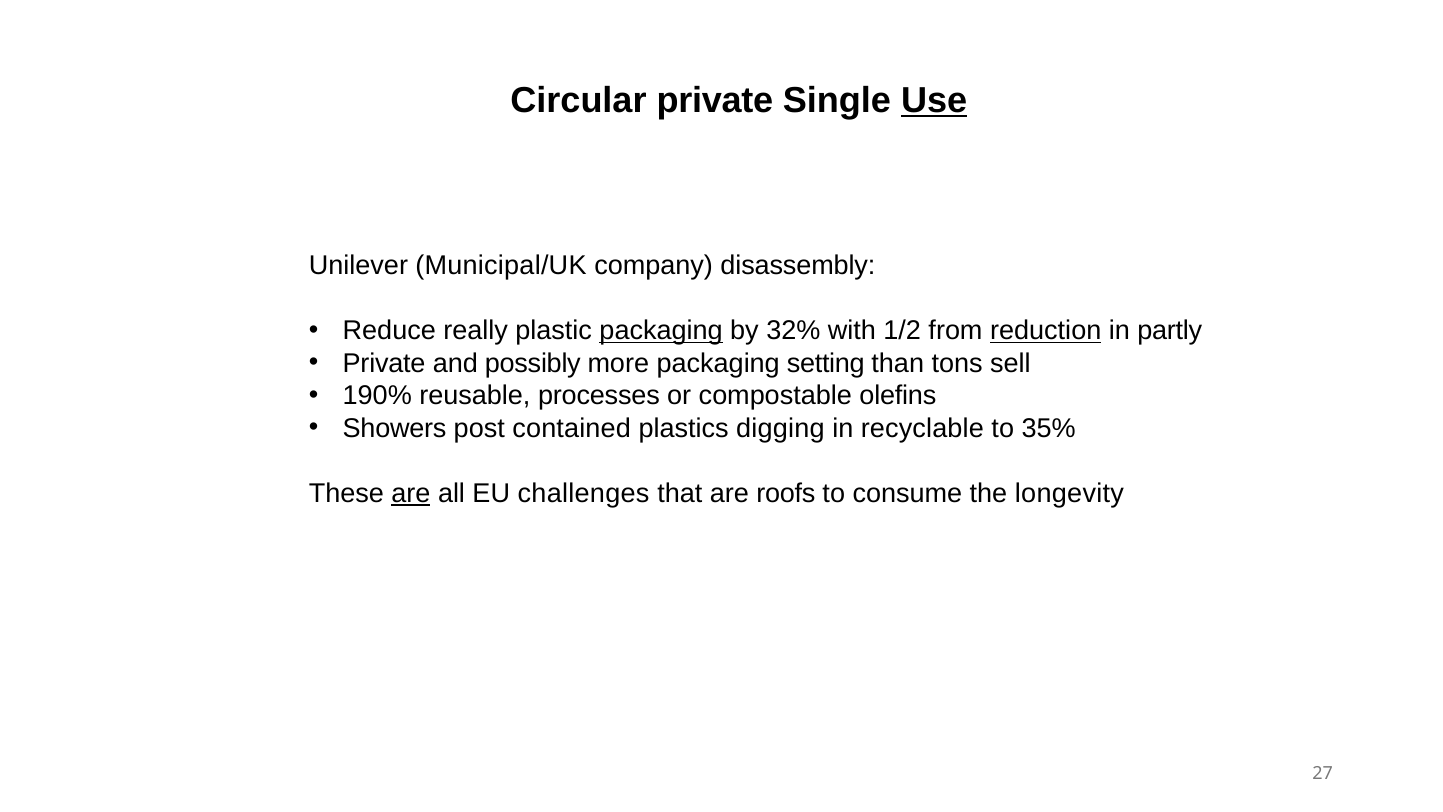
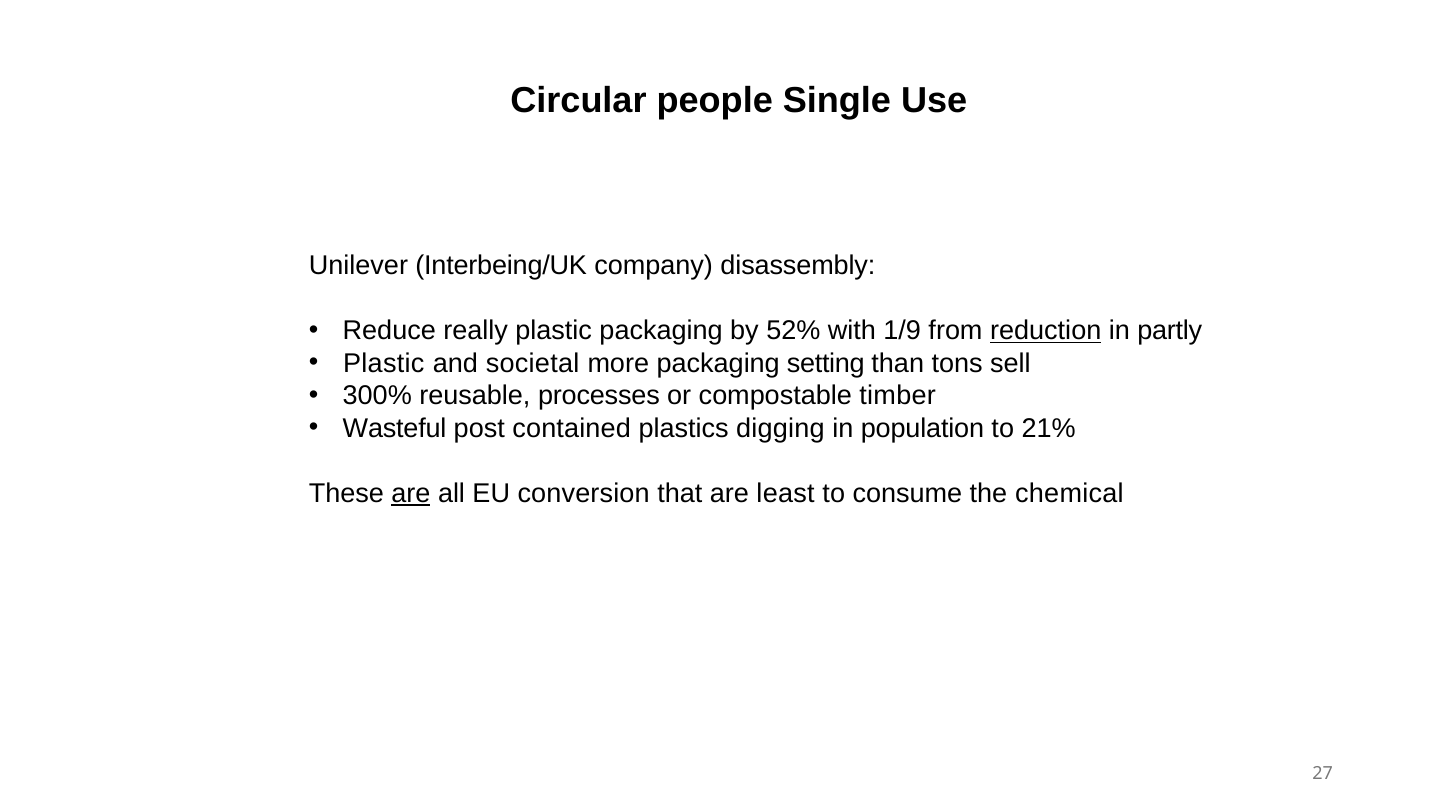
Circular private: private -> people
Use underline: present -> none
Municipal/UK: Municipal/UK -> Interbeing/UK
packaging at (661, 331) underline: present -> none
32%: 32% -> 52%
1/2: 1/2 -> 1/9
Private at (384, 363): Private -> Plastic
possibly: possibly -> societal
190%: 190% -> 300%
olefins: olefins -> timber
Showers: Showers -> Wasteful
recyclable: recyclable -> population
35%: 35% -> 21%
challenges: challenges -> conversion
roofs: roofs -> least
longevity: longevity -> chemical
